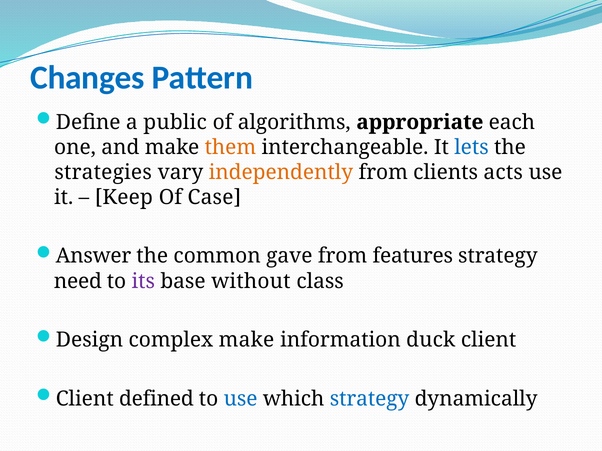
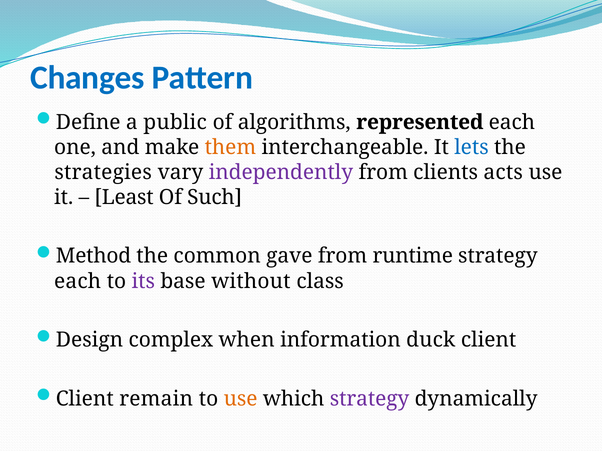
appropriate: appropriate -> represented
independently colour: orange -> purple
Keep: Keep -> Least
Case: Case -> Such
Answer: Answer -> Method
features: features -> runtime
need at (78, 281): need -> each
complex make: make -> when
defined: defined -> remain
use at (241, 399) colour: blue -> orange
strategy at (370, 399) colour: blue -> purple
